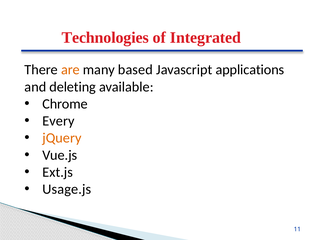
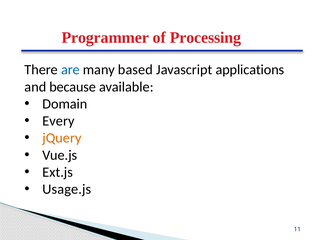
Technologies: Technologies -> Programmer
Integrated: Integrated -> Processing
are colour: orange -> blue
deleting: deleting -> because
Chrome: Chrome -> Domain
